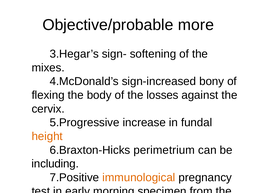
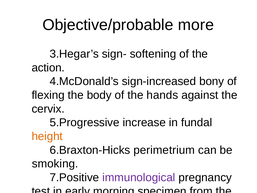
mixes: mixes -> action
losses: losses -> hands
including: including -> smoking
immunological colour: orange -> purple
